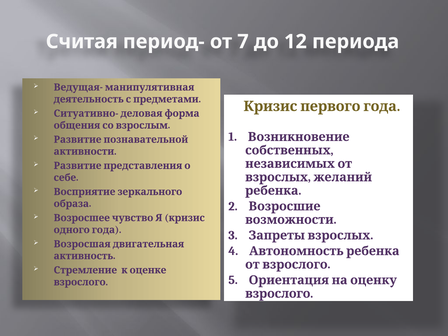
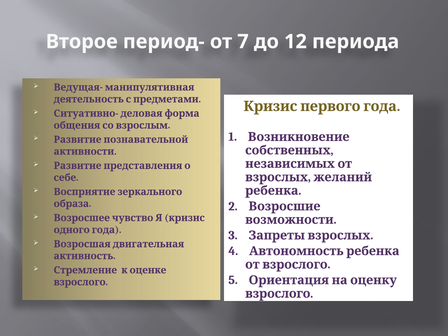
Считая: Считая -> Второе
